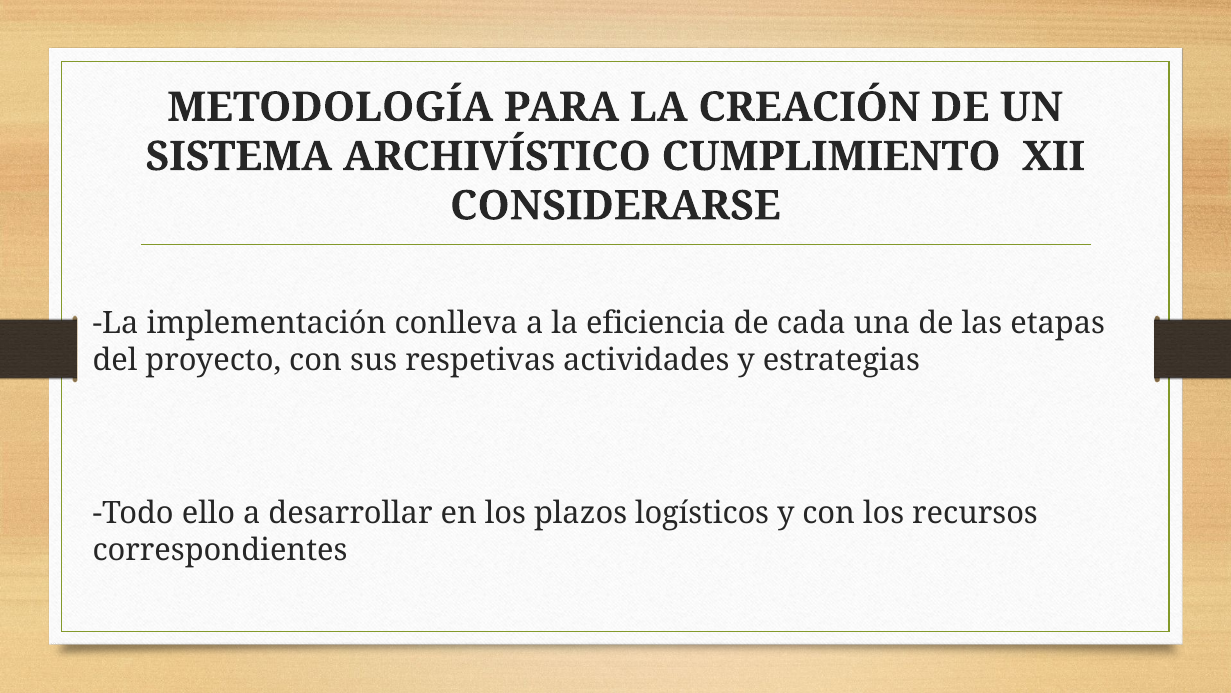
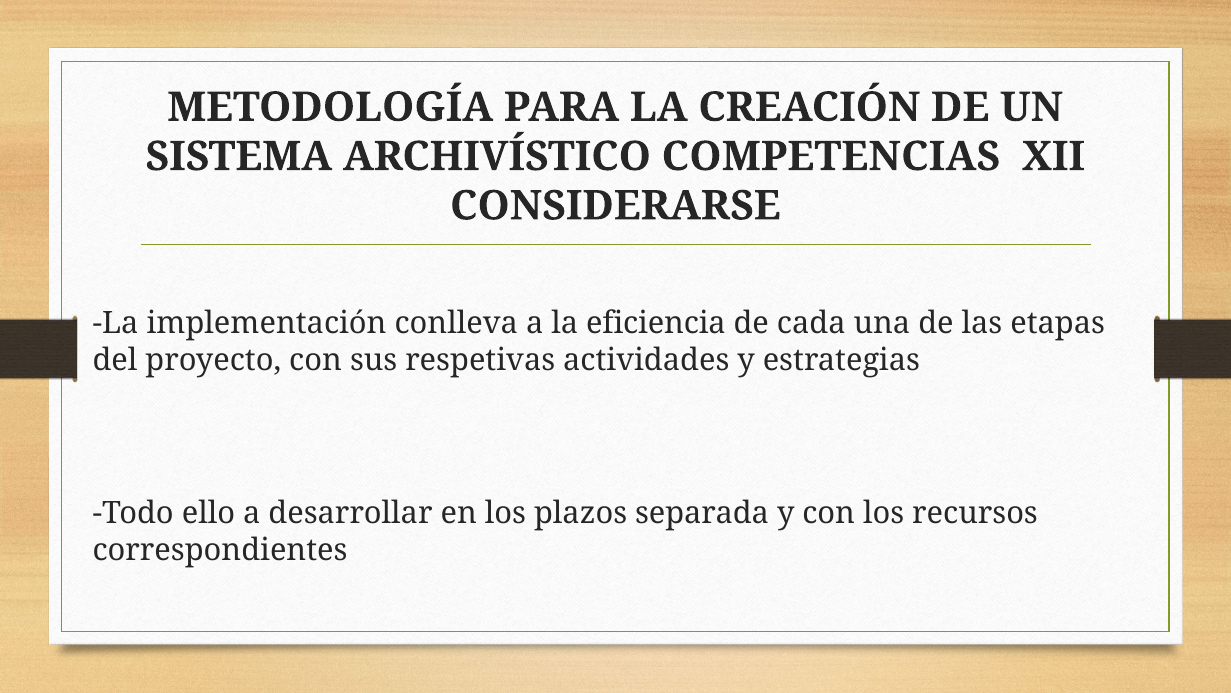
CUMPLIMIENTO: CUMPLIMIENTO -> COMPETENCIAS
logísticos: logísticos -> separada
